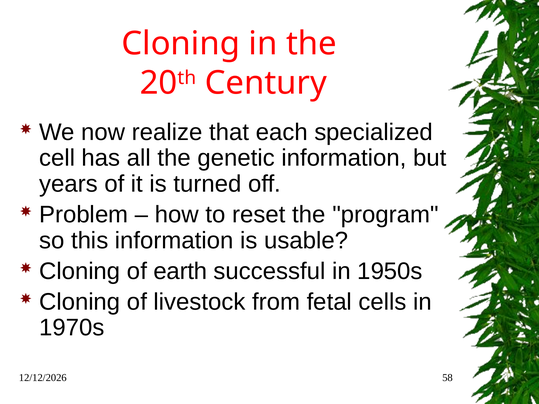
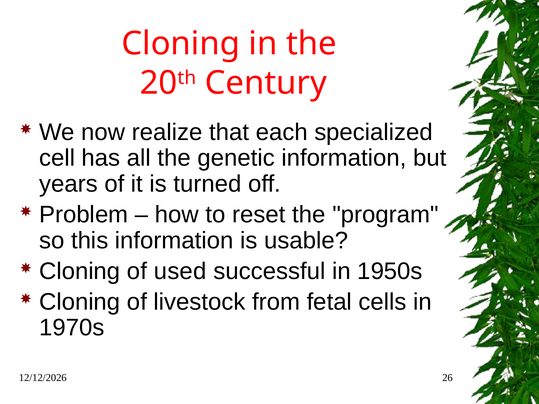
earth: earth -> used
58: 58 -> 26
